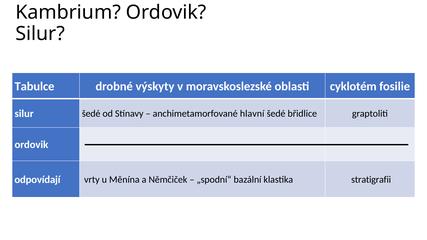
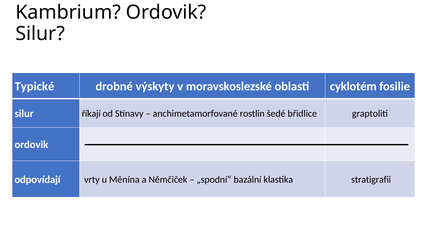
Tabulce: Tabulce -> Typické
silur šedé: šedé -> říkají
hlavní: hlavní -> rostlin
